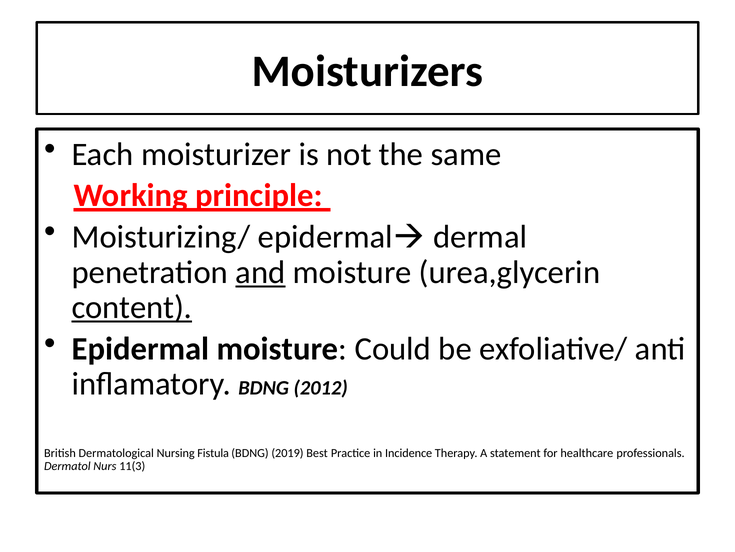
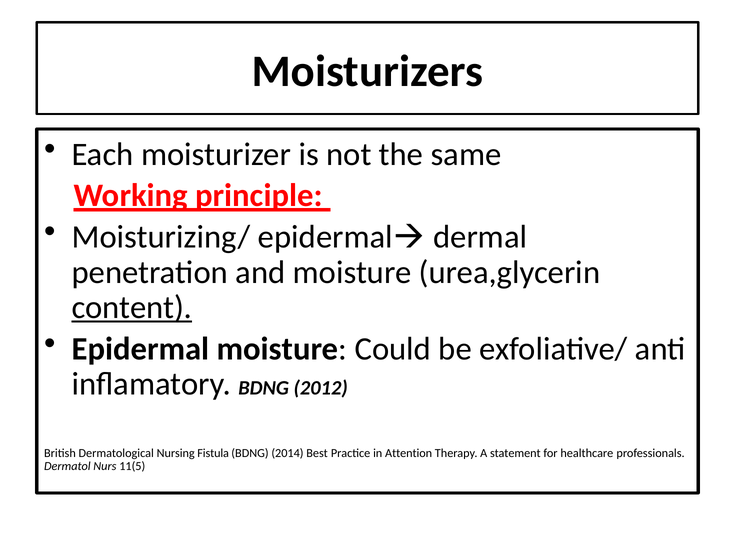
and underline: present -> none
2019: 2019 -> 2014
Incidence: Incidence -> Attention
11(3: 11(3 -> 11(5
